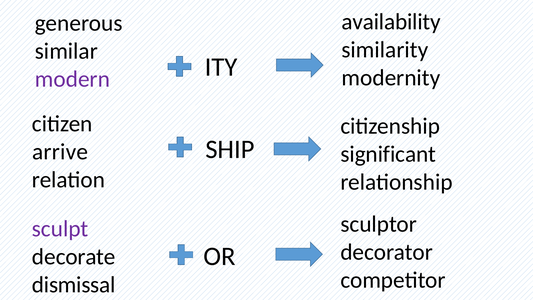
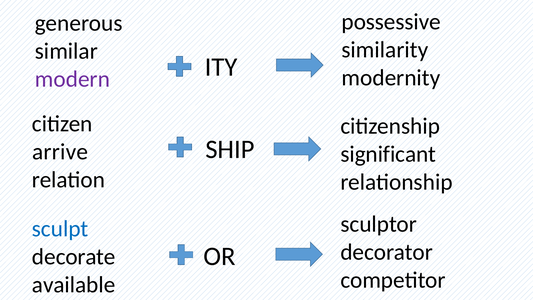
availability: availability -> possessive
sculpt colour: purple -> blue
dismissal: dismissal -> available
